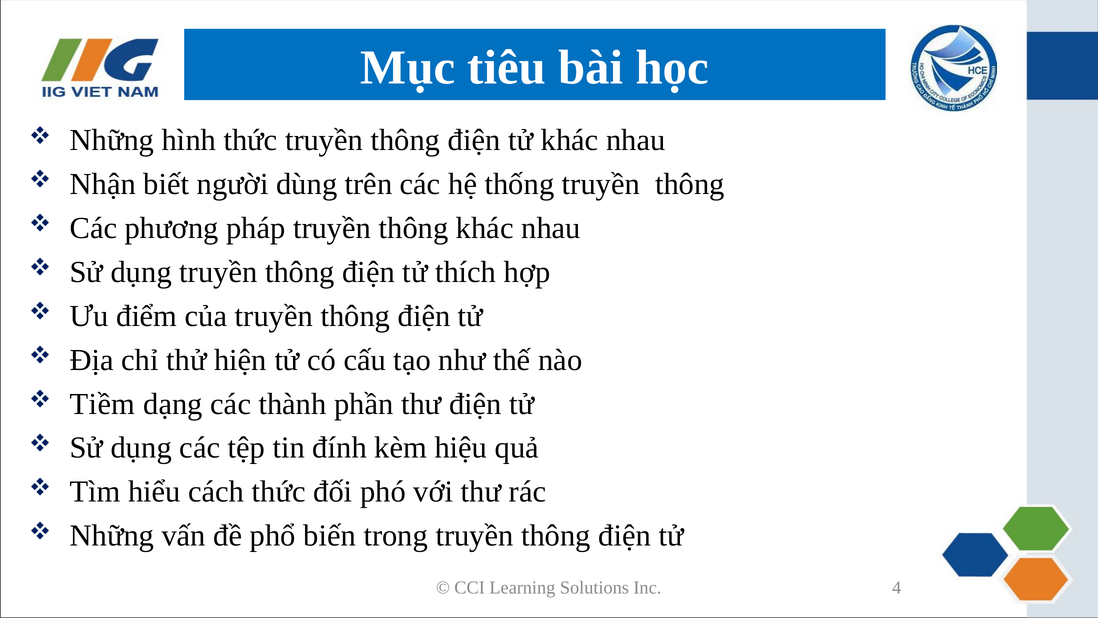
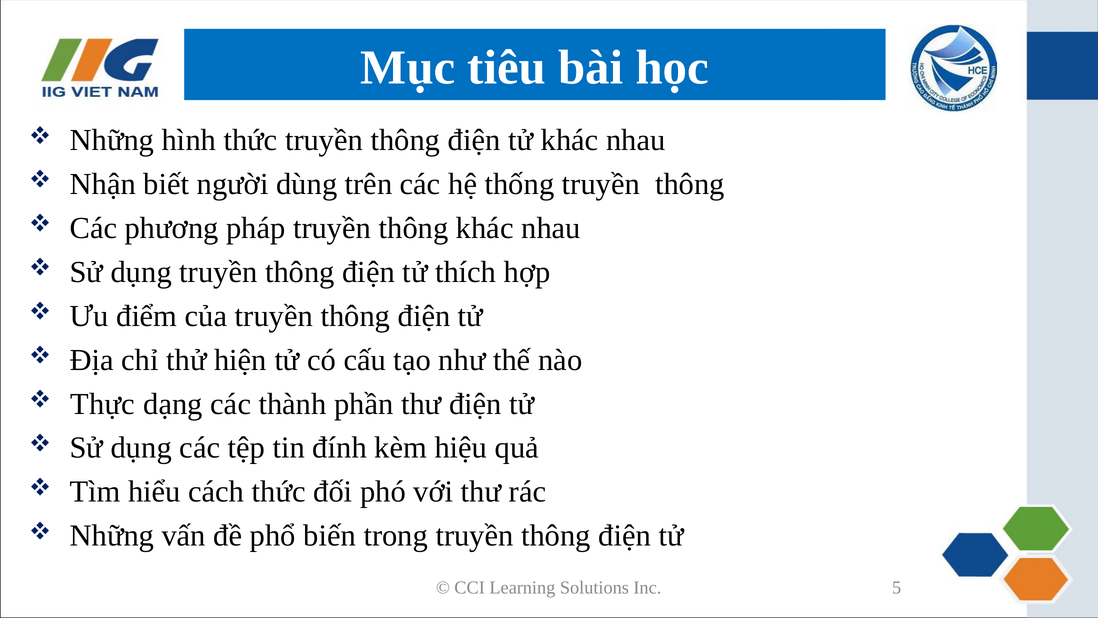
Tiềm: Tiềm -> Thực
4: 4 -> 5
